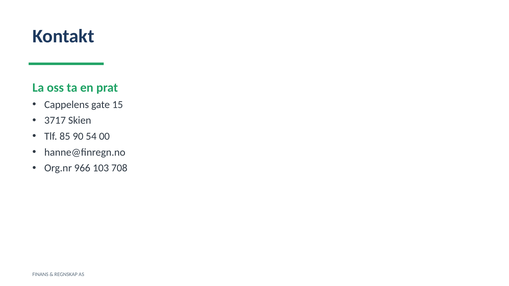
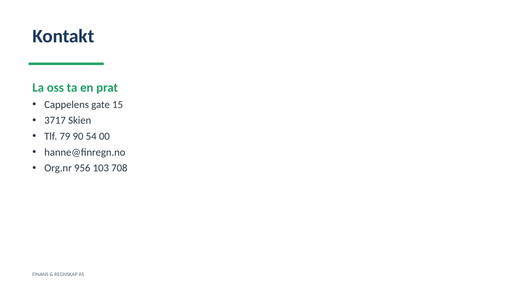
85: 85 -> 79
966: 966 -> 956
